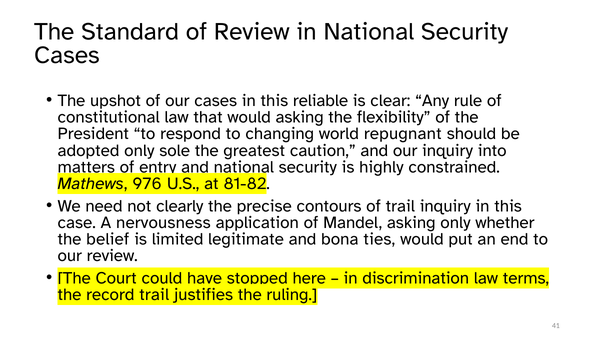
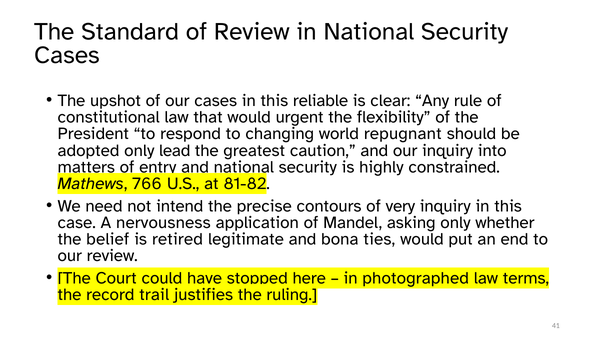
would asking: asking -> urgent
sole: sole -> lead
976: 976 -> 766
clearly: clearly -> intend
of trail: trail -> very
limited: limited -> retired
discrimination: discrimination -> photographed
